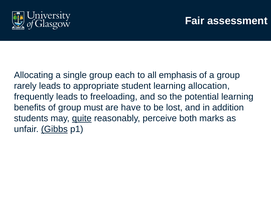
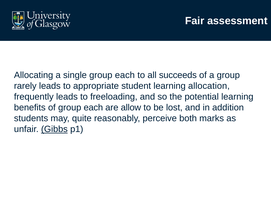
emphasis: emphasis -> succeeds
of group must: must -> each
have: have -> allow
quite underline: present -> none
